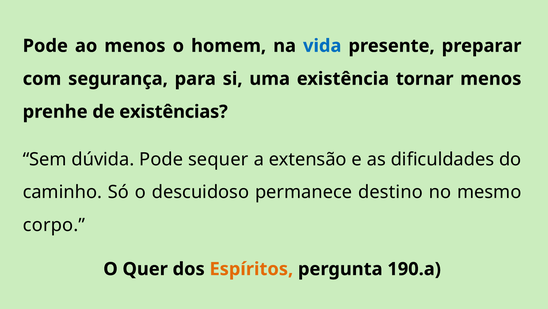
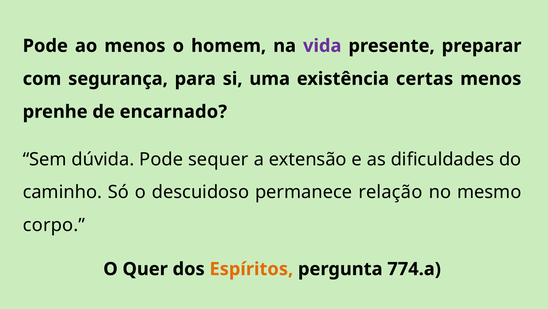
vida colour: blue -> purple
tornar: tornar -> certas
existências: existências -> encarnado
destino: destino -> relação
190.a: 190.a -> 774.a
